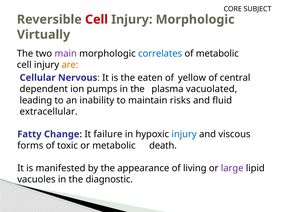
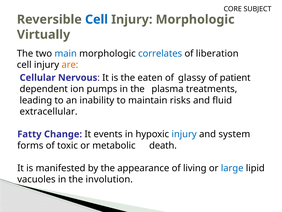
Cell at (97, 19) colour: red -> blue
main colour: purple -> blue
of metabolic: metabolic -> liberation
yellow: yellow -> glassy
central: central -> patient
vacuolated: vacuolated -> treatments
failure: failure -> events
viscous: viscous -> system
large colour: purple -> blue
diagnostic: diagnostic -> involution
